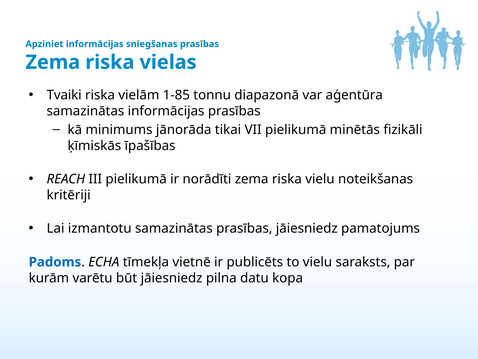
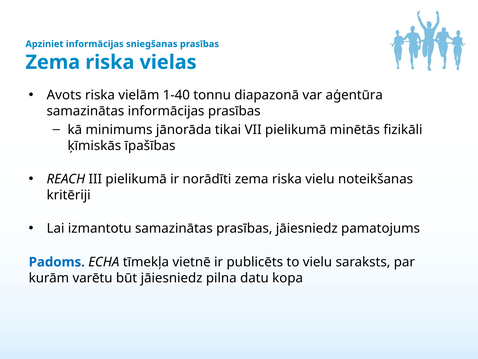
Tvaiki: Tvaiki -> Avots
1-85: 1-85 -> 1-40
